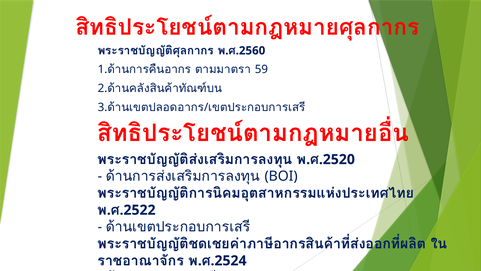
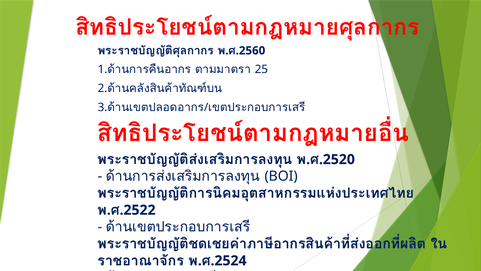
59: 59 -> 25
